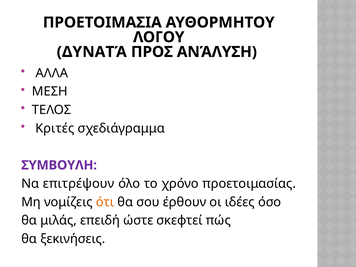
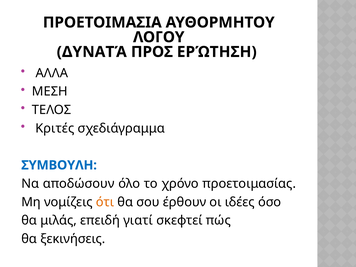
ΑΝΆΛΥΣΗ: ΑΝΆΛΥΣΗ -> ΕΡΏΤΗΣΗ
ΣΥΜΒΟΥΛΗ colour: purple -> blue
επιτρέψουν: επιτρέψουν -> αποδώσουν
ώστε: ώστε -> γιατί
